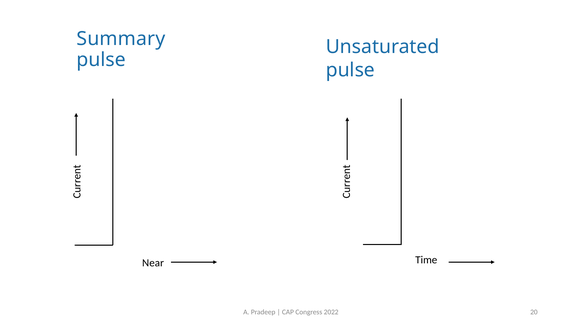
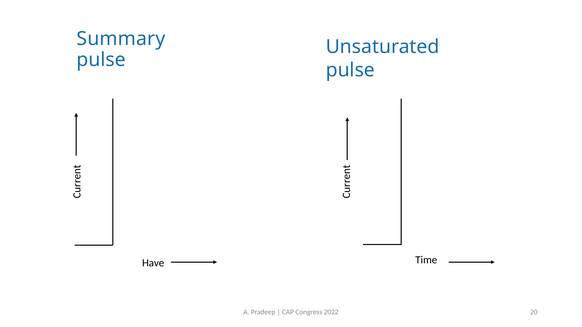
Near: Near -> Have
